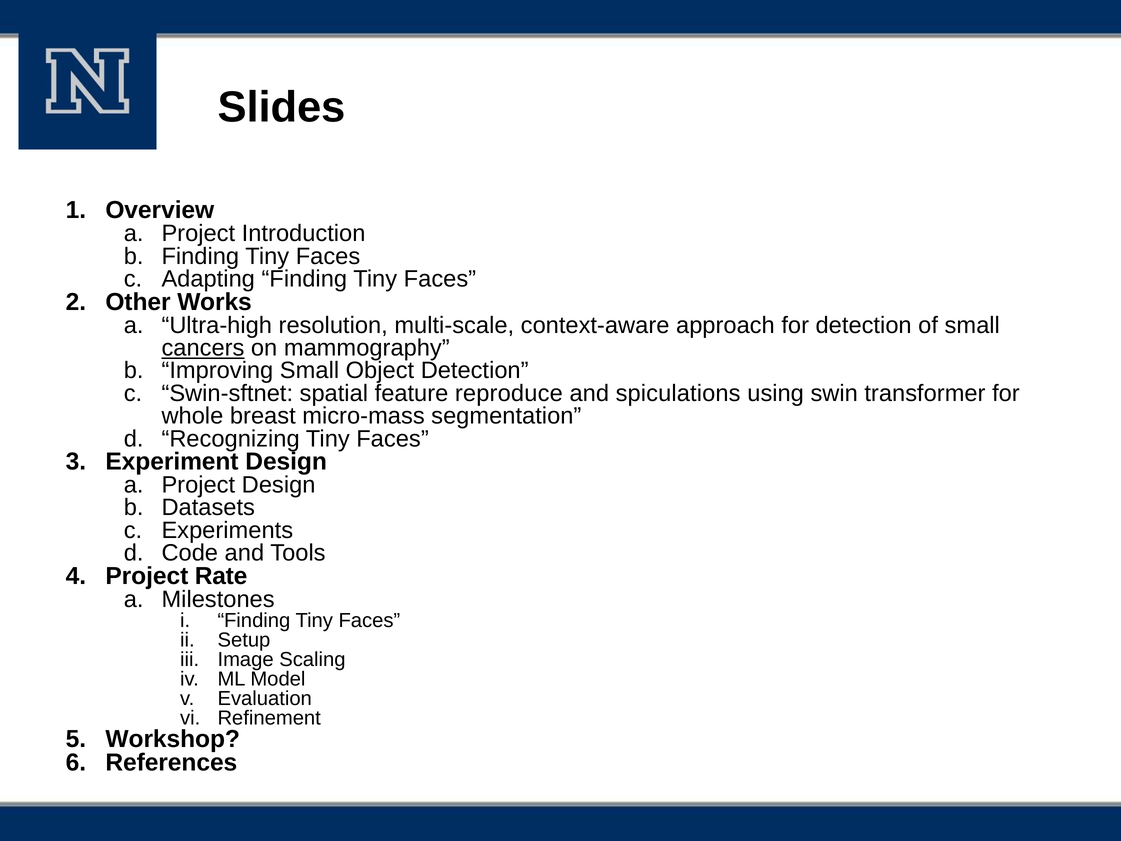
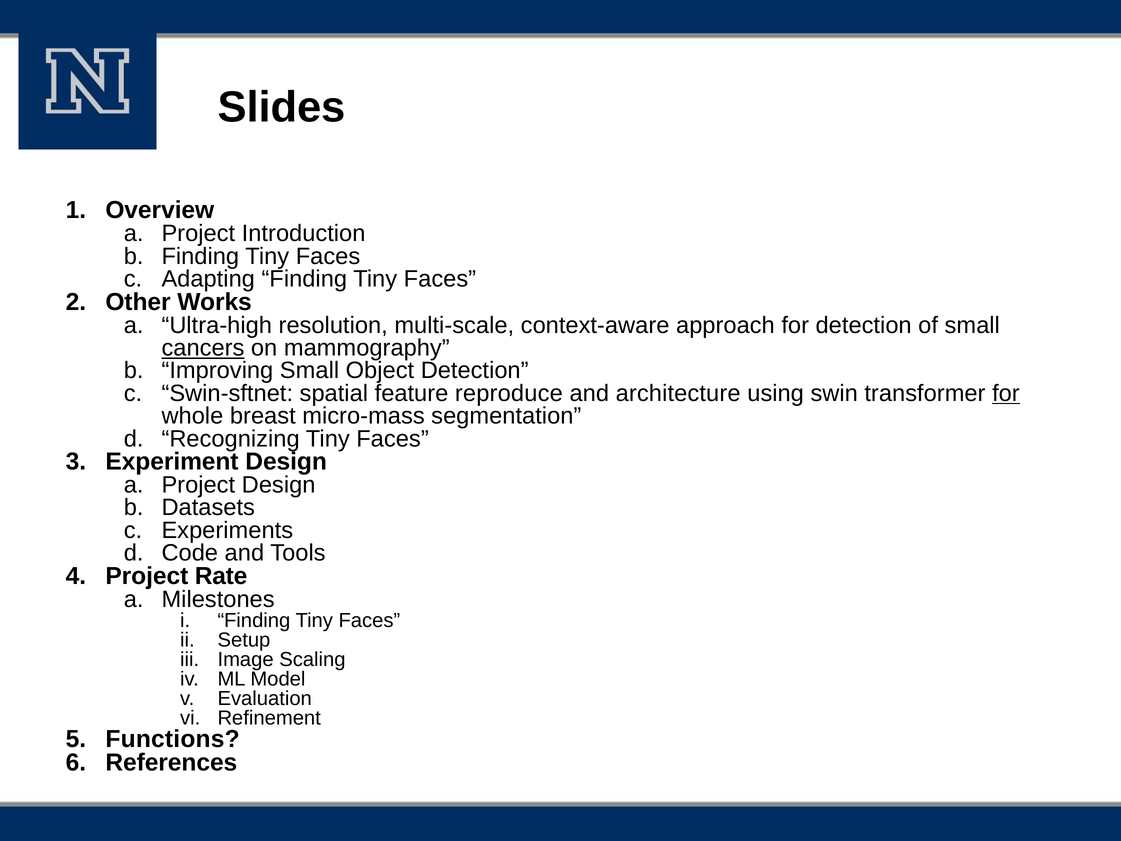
spiculations: spiculations -> architecture
for at (1006, 393) underline: none -> present
Workshop: Workshop -> Functions
